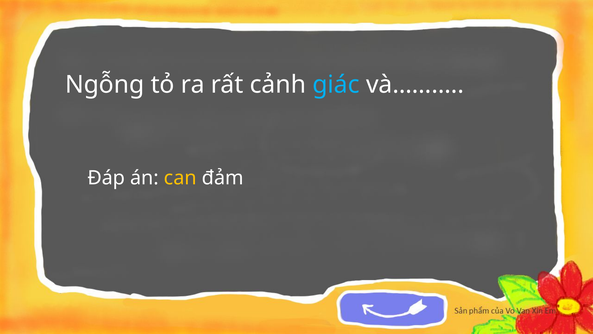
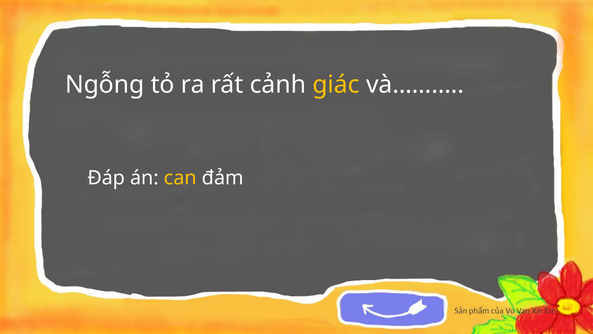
giác colour: light blue -> yellow
